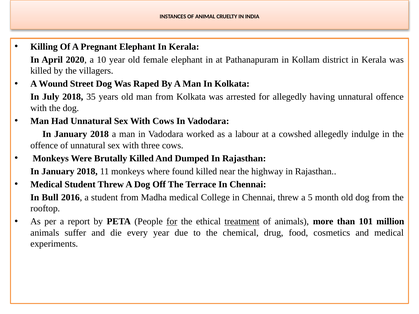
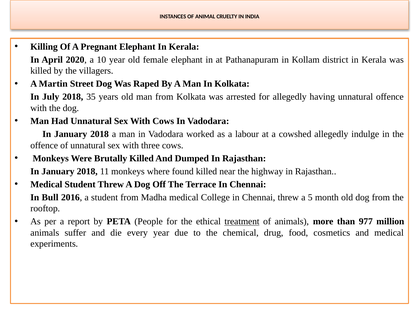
Wound: Wound -> Martin
for at (172, 222) underline: present -> none
101: 101 -> 977
